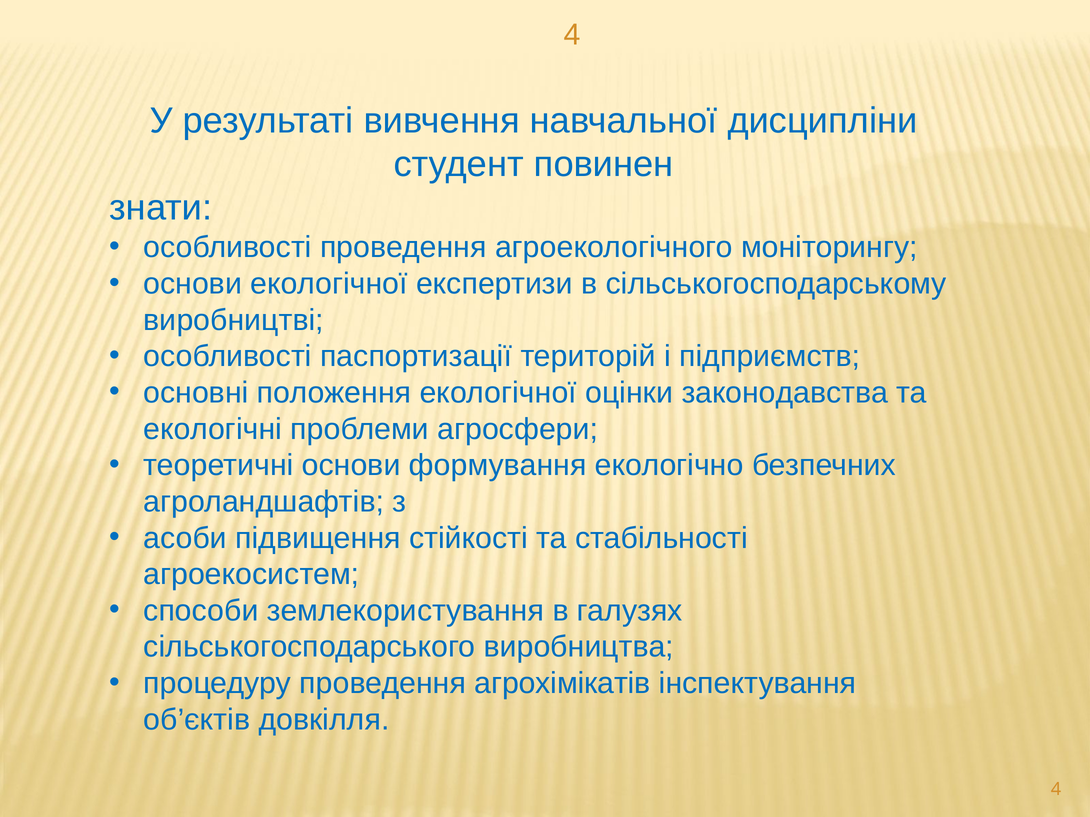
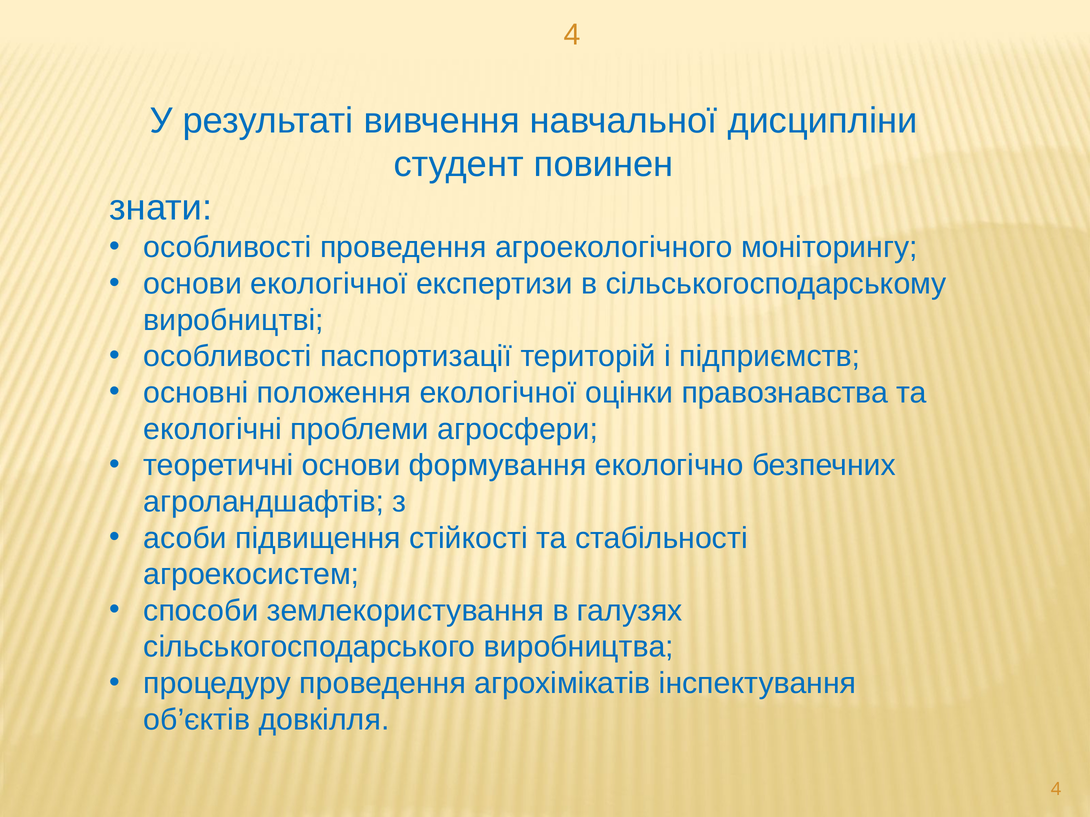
законодавства: законодавства -> правознавства
